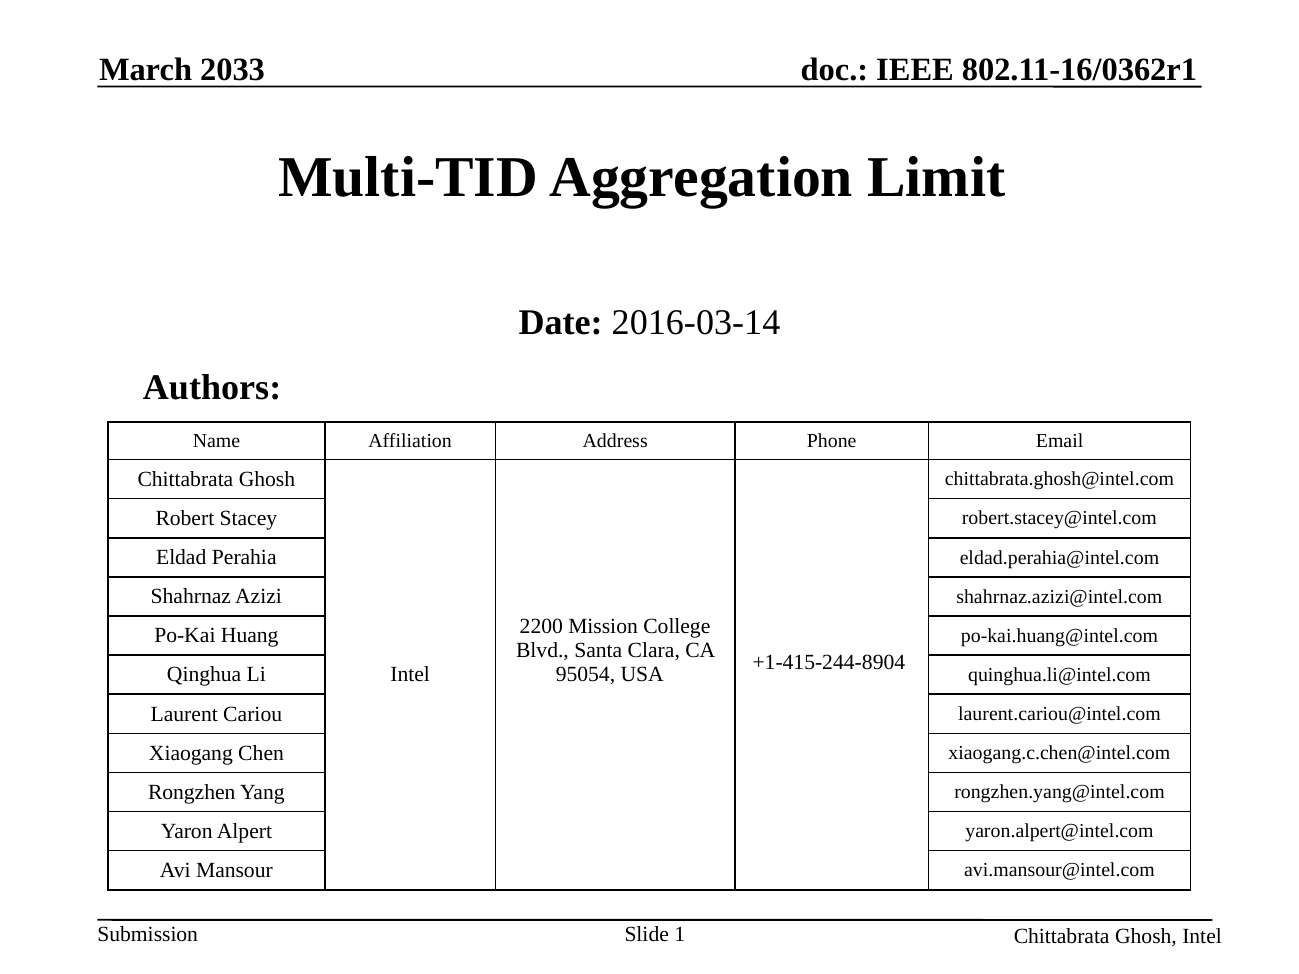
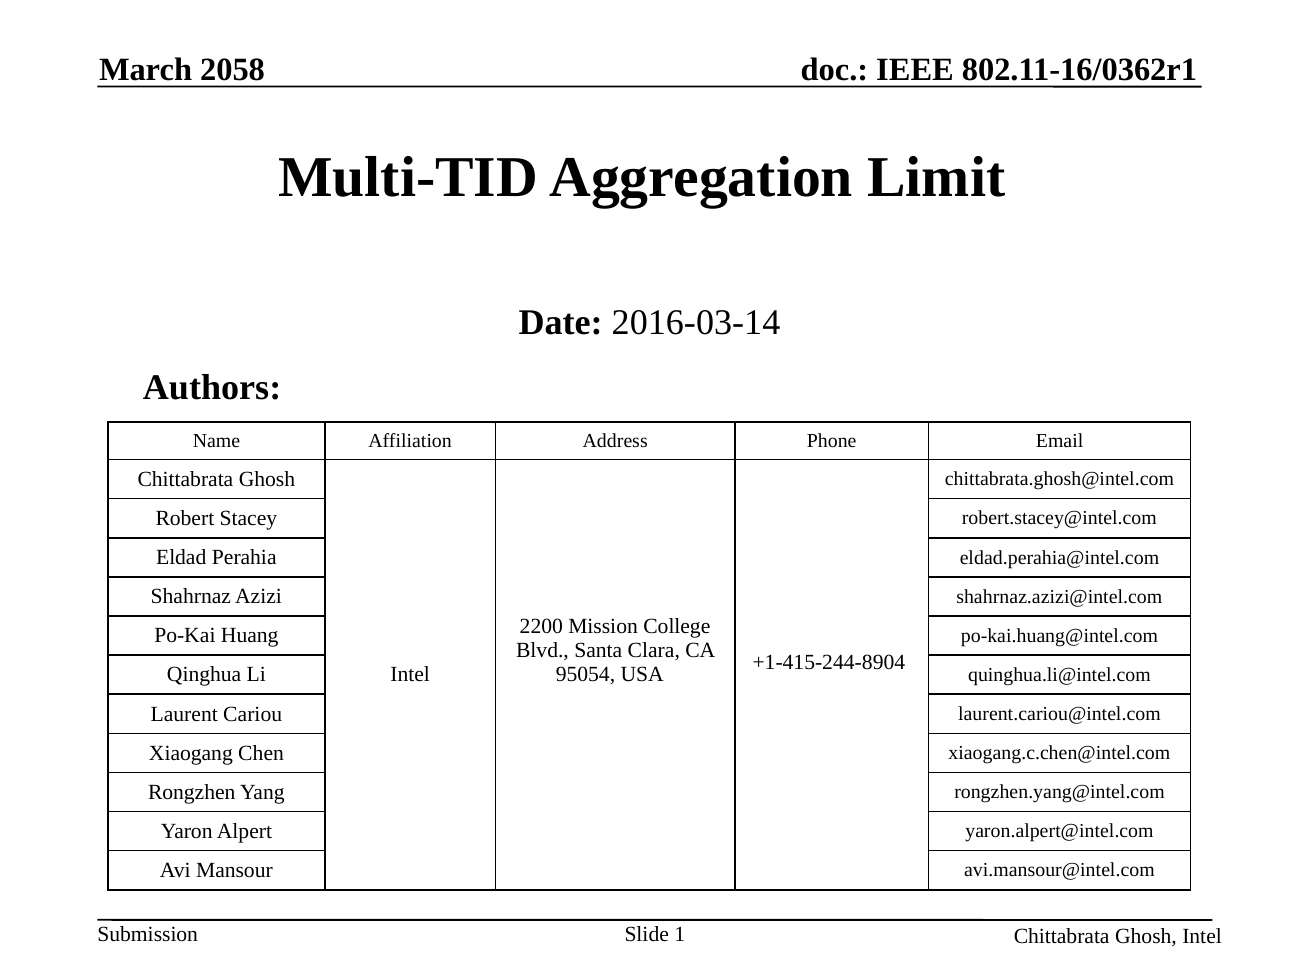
2033: 2033 -> 2058
